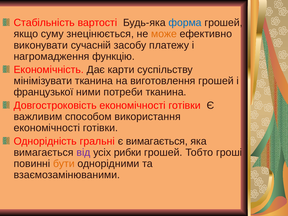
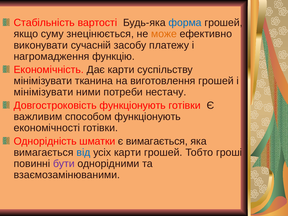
французької at (44, 92): французької -> мінімізувати
потреби тканина: тканина -> нестачу
Довгостроковість економічності: економічності -> функціонують
способом використання: використання -> функціонують
гральні: гральні -> шматки
від colour: purple -> blue
усіх рибки: рибки -> карти
бути colour: orange -> purple
